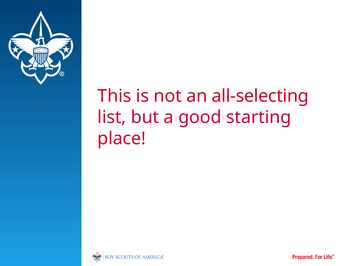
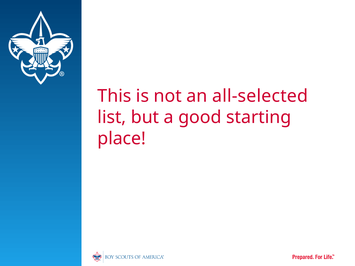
all-selecting: all-selecting -> all-selected
